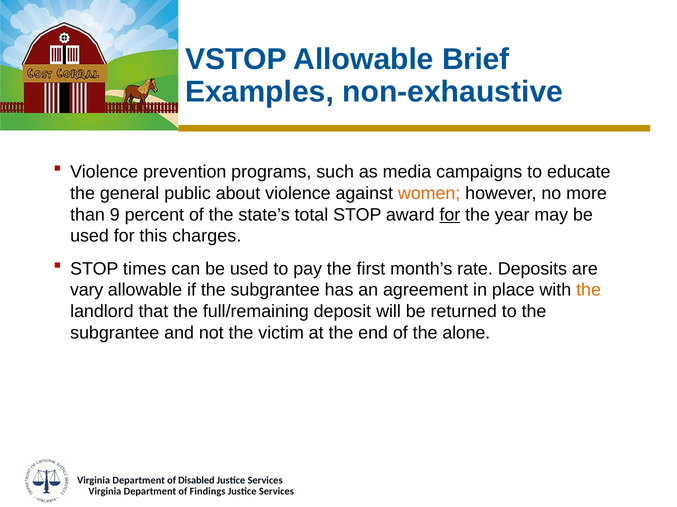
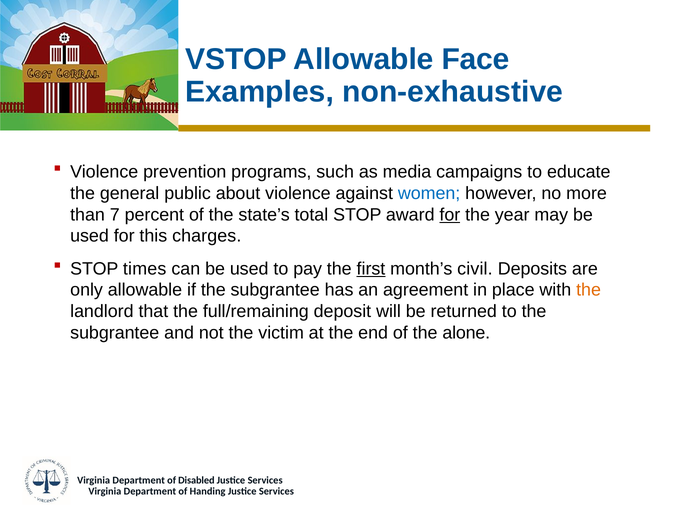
Brief: Brief -> Face
women colour: orange -> blue
9: 9 -> 7
first underline: none -> present
rate: rate -> civil
vary: vary -> only
Findings: Findings -> Handing
